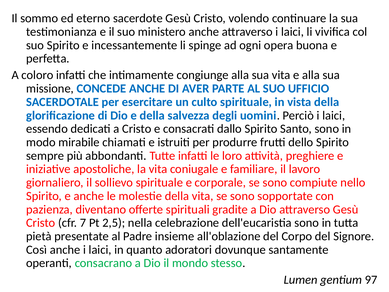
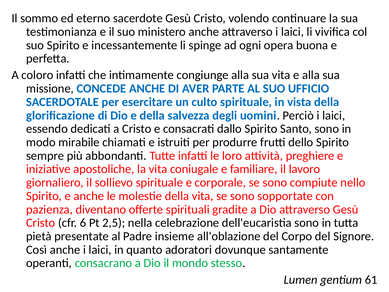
7: 7 -> 6
97: 97 -> 61
